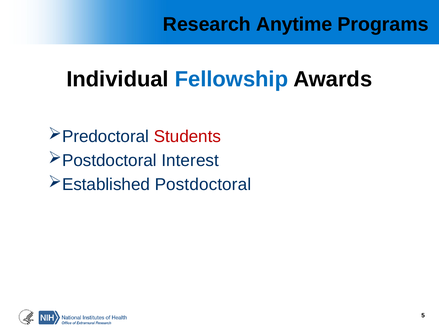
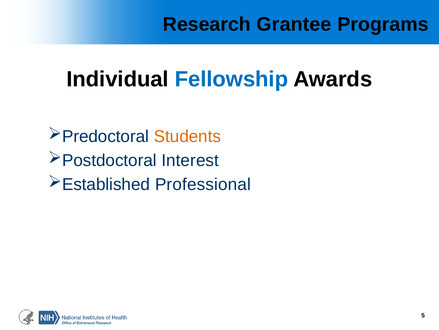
Anytime: Anytime -> Grantee
Students colour: red -> orange
Postdoctoral: Postdoctoral -> Professional
